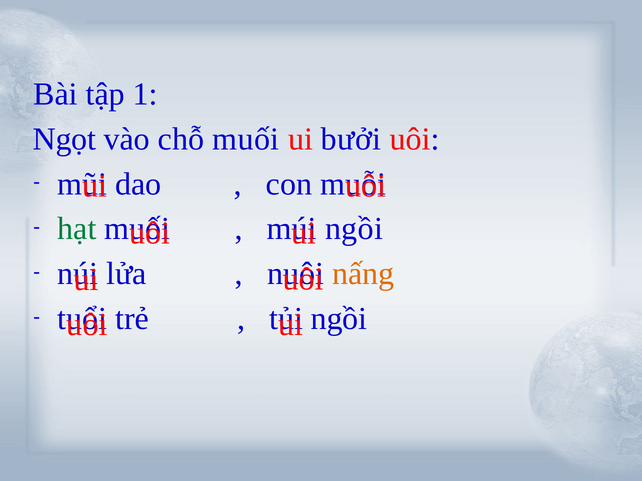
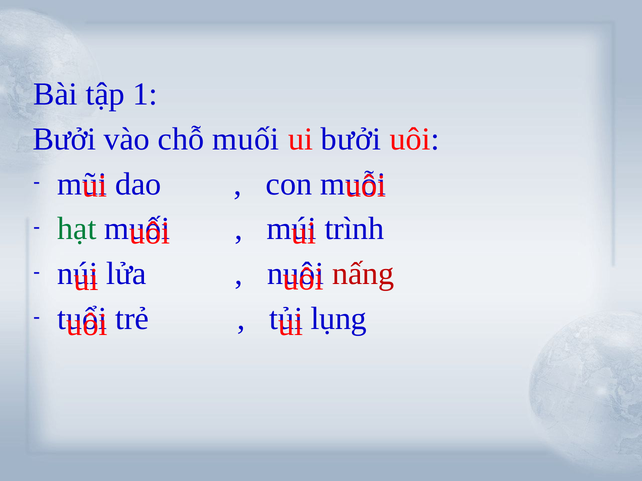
Ngọt at (64, 139): Ngọt -> Bưởi
ngồi at (354, 229): ngồi -> trình
nấng colour: orange -> red
ngồi at (339, 319): ngồi -> lụng
